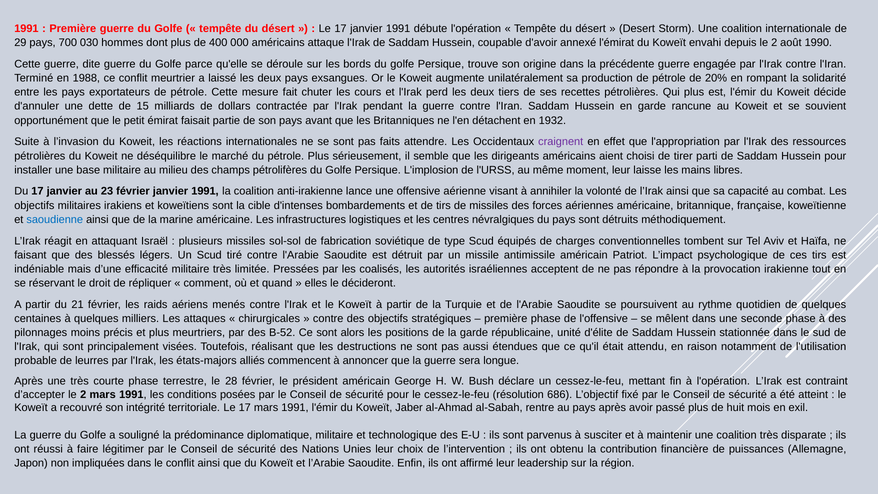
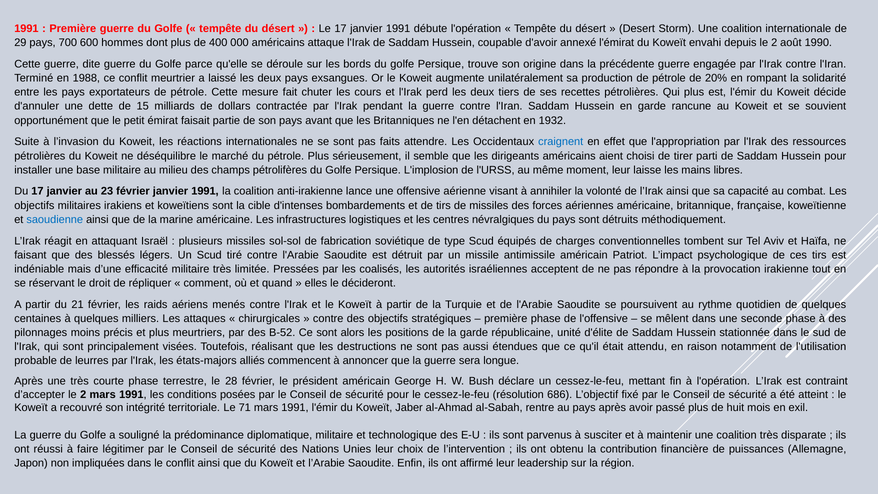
030: 030 -> 600
craignent colour: purple -> blue
territoriale Le 17: 17 -> 71
